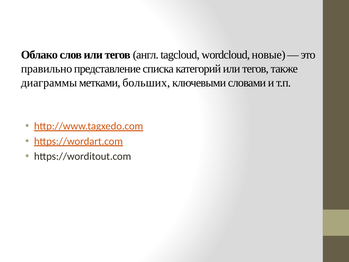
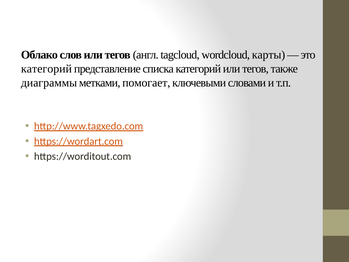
новые: новые -> карты
правильно at (47, 69): правильно -> категорий
больших: больших -> помогает
